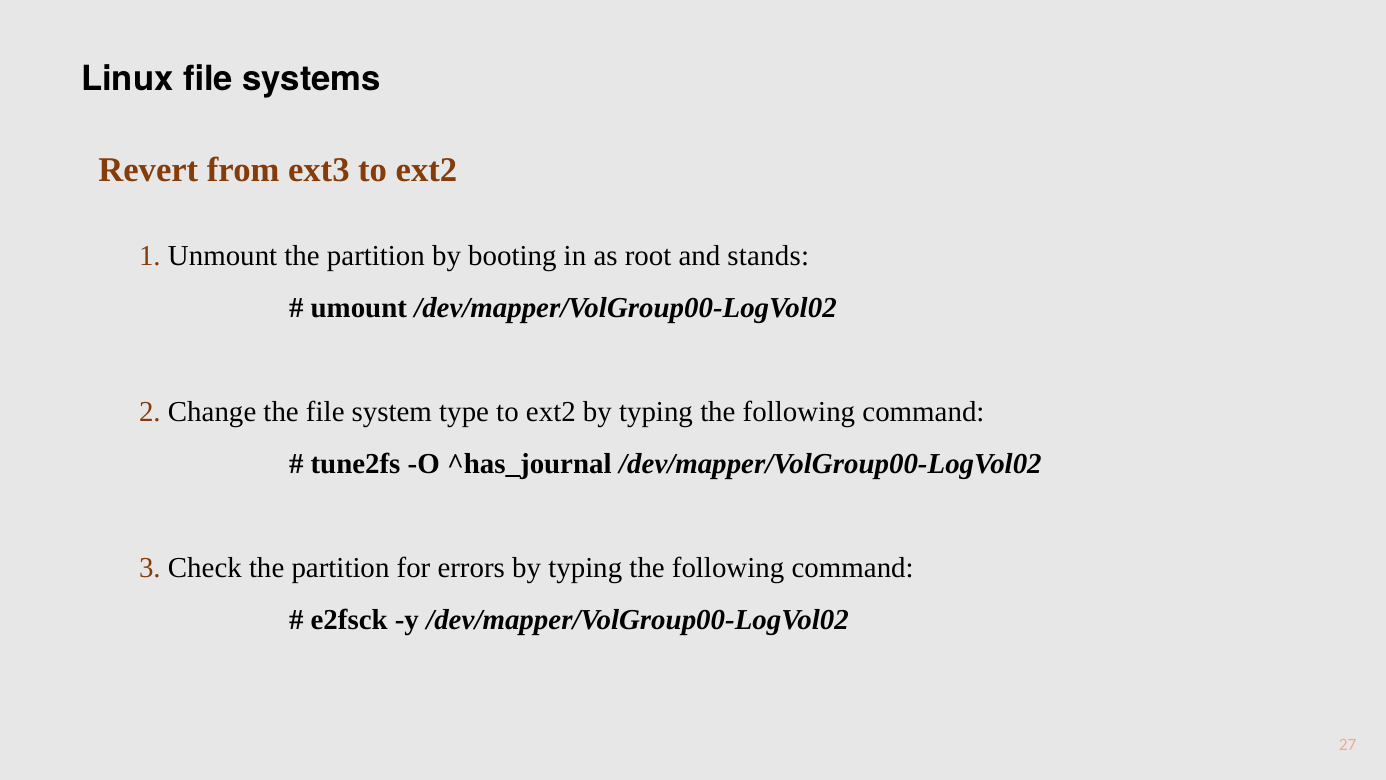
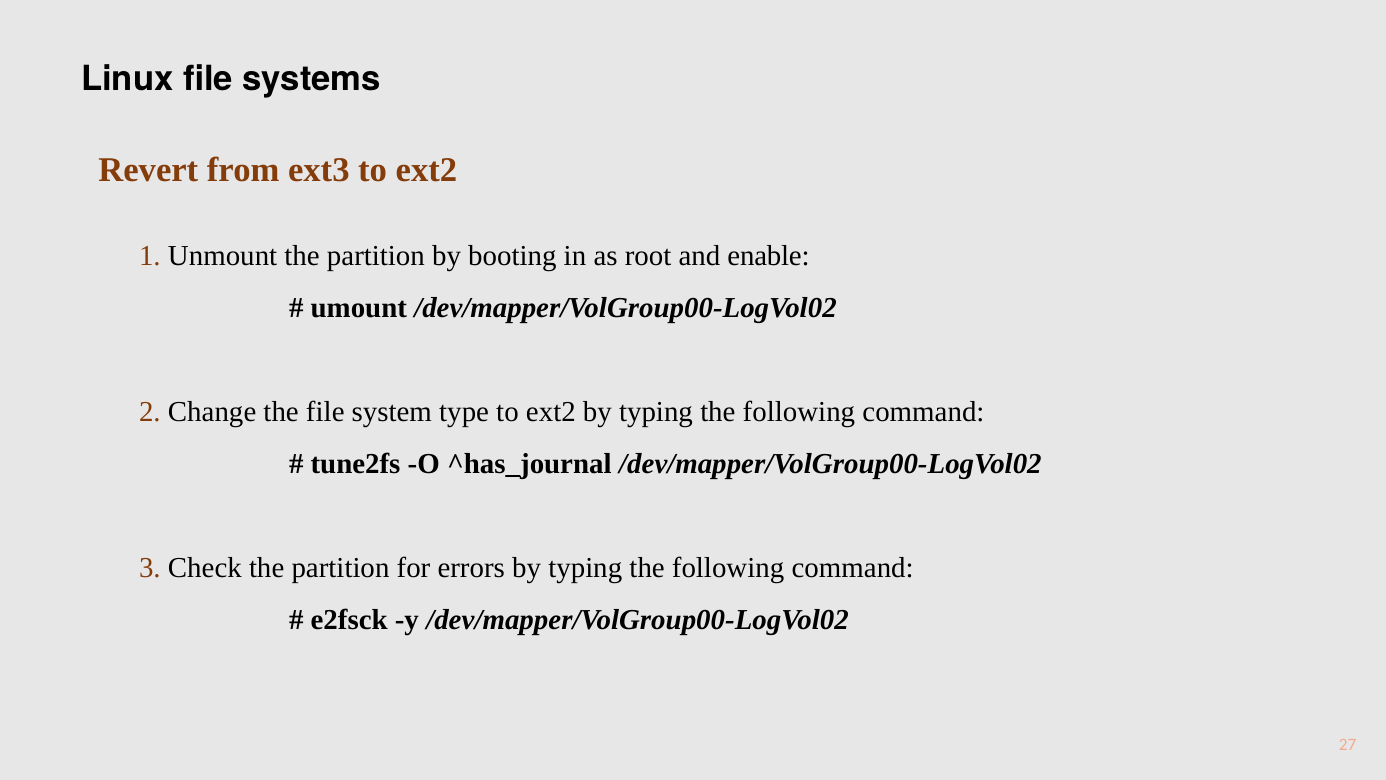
stands: stands -> enable
